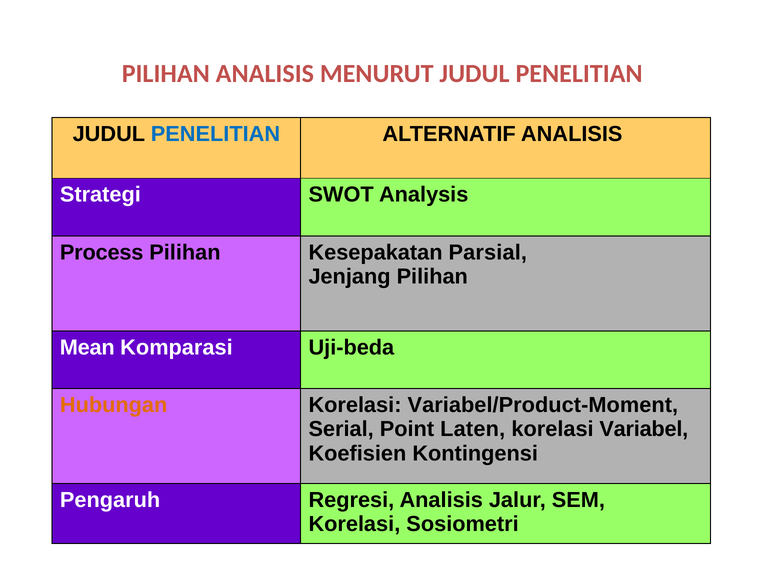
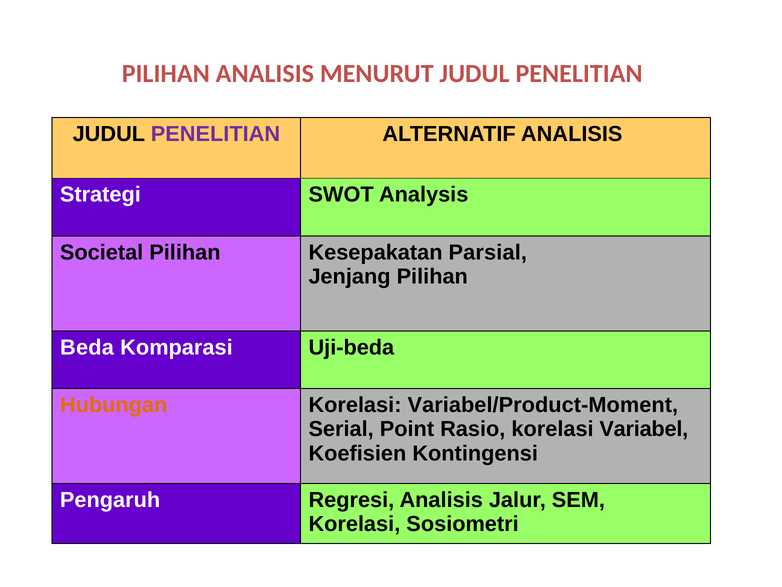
PENELITIAN at (216, 134) colour: blue -> purple
Process: Process -> Societal
Mean: Mean -> Beda
Laten: Laten -> Rasio
